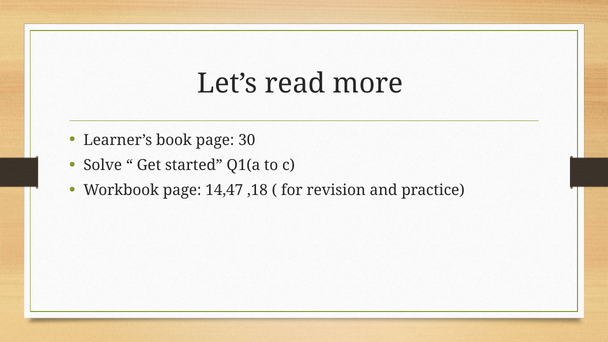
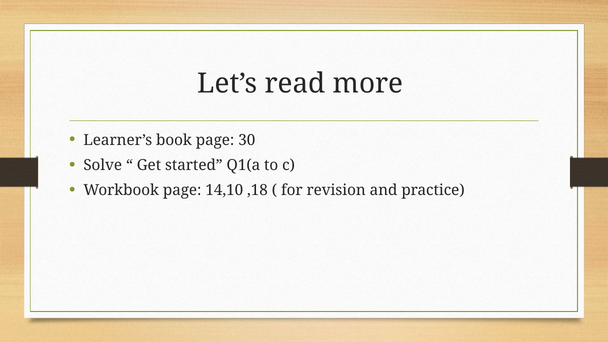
14,47: 14,47 -> 14,10
